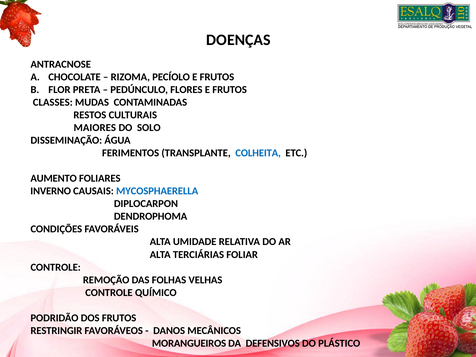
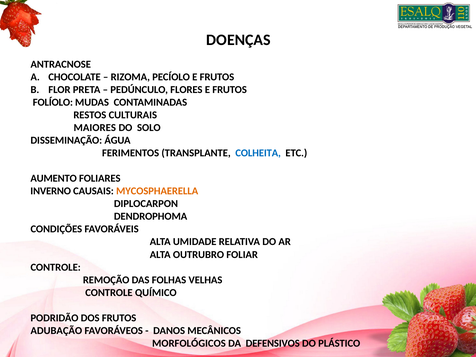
CLASSES: CLASSES -> FOLÍOLO
MYCOSPHAERELLA colour: blue -> orange
TERCIÁRIAS: TERCIÁRIAS -> OUTRUBRO
RESTRINGIR: RESTRINGIR -> ADUBAÇÃO
MORANGUEIROS: MORANGUEIROS -> MORFOLÓGICOS
